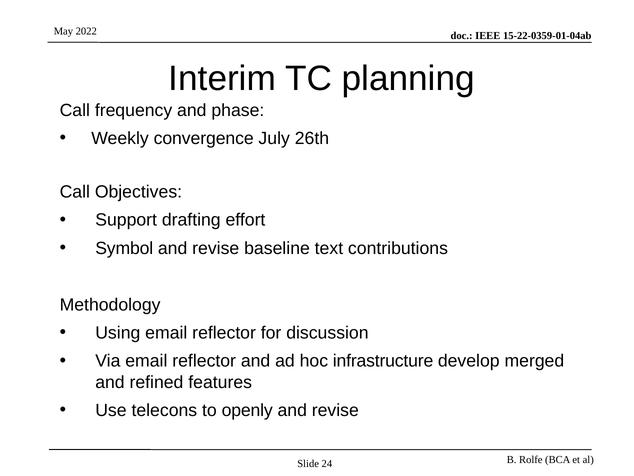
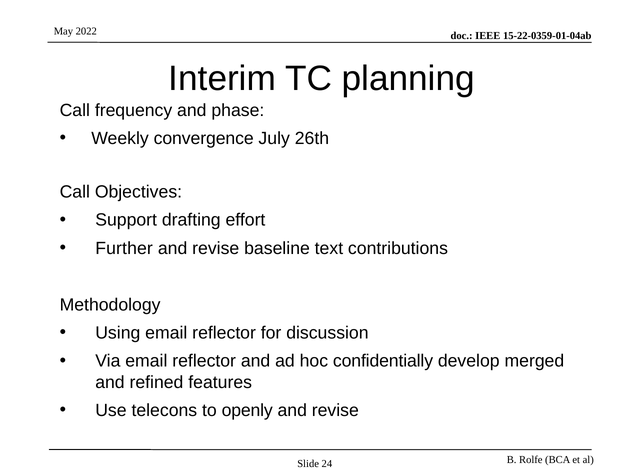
Symbol: Symbol -> Further
infrastructure: infrastructure -> confidentially
